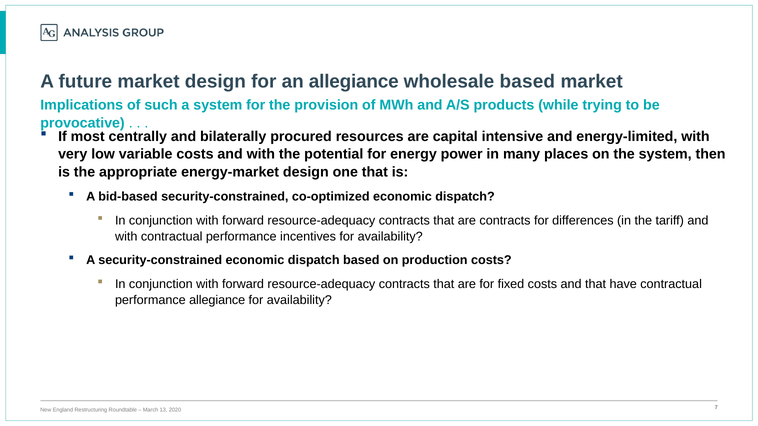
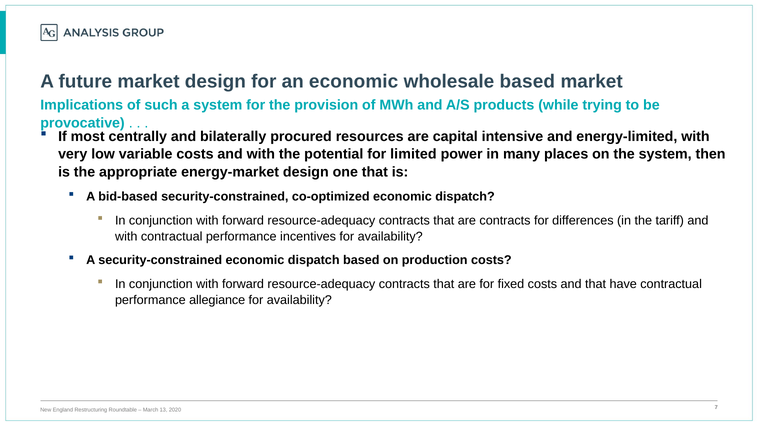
an allegiance: allegiance -> economic
energy: energy -> limited
